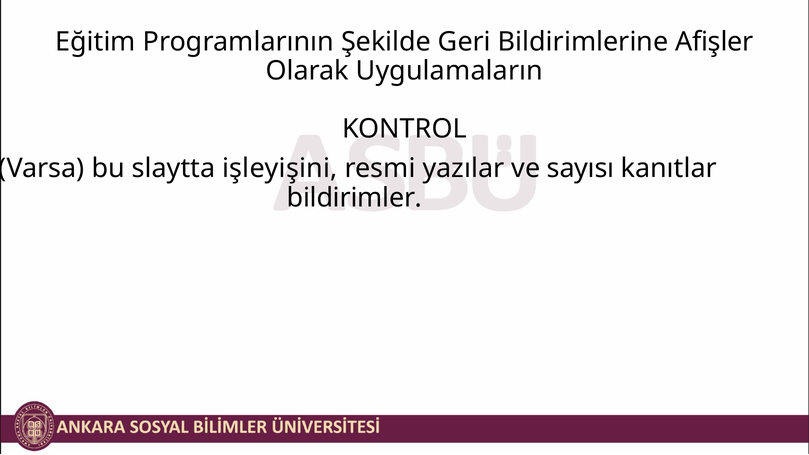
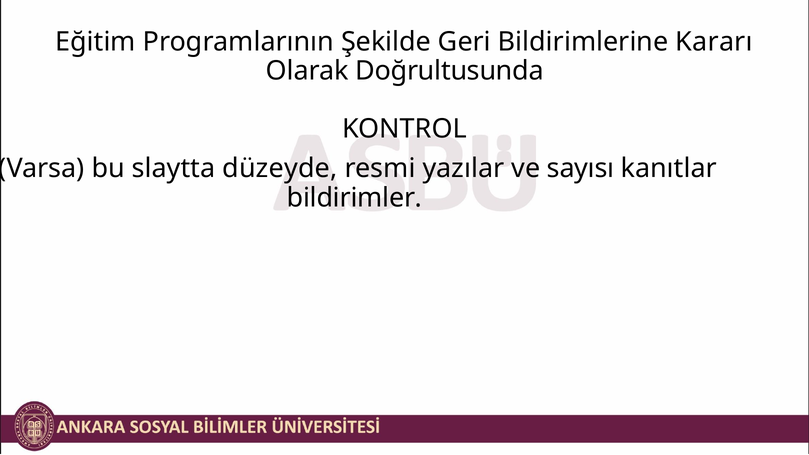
Afişler: Afişler -> Kararı
Uygulamaların: Uygulamaların -> Doğrultusunda
işleyişini: işleyişini -> düzeyde
